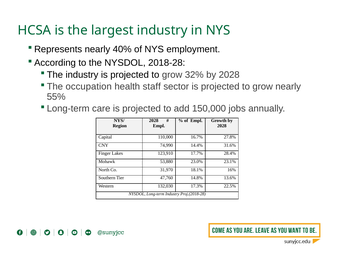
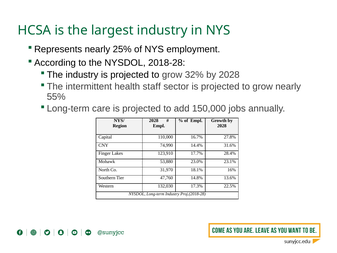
40%: 40% -> 25%
occupation: occupation -> intermittent
